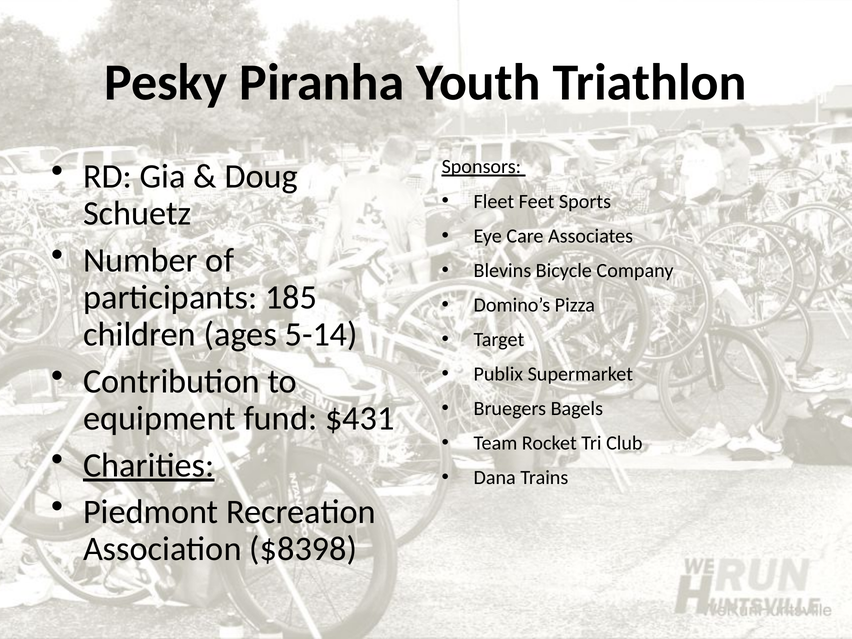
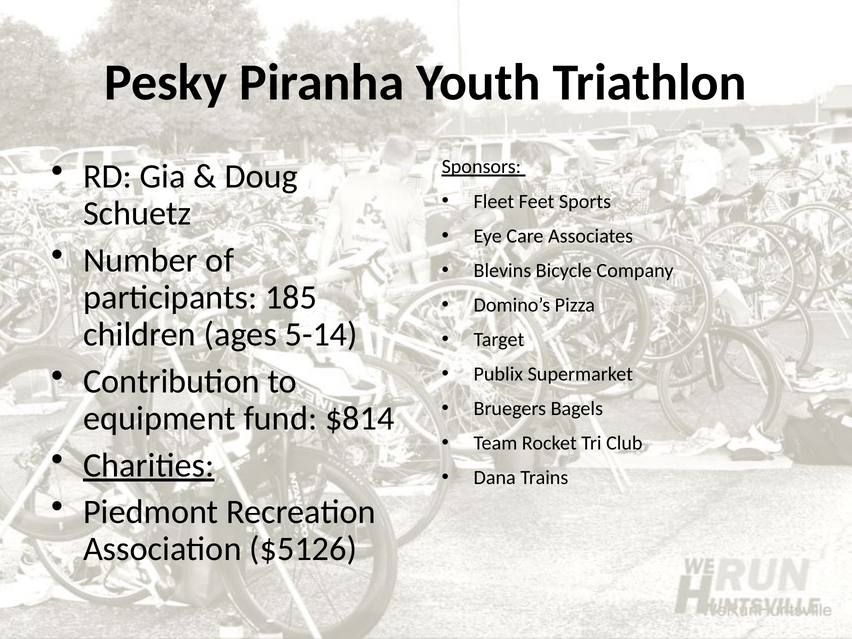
$431: $431 -> $814
$8398: $8398 -> $5126
